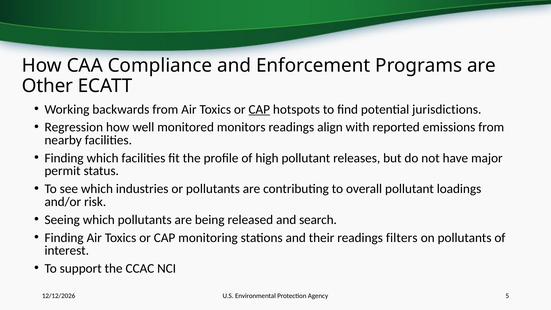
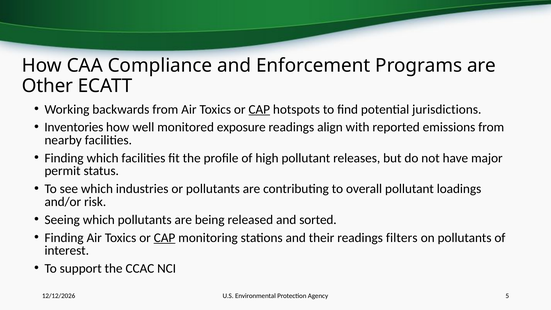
Regression: Regression -> Inventories
monitors: monitors -> exposure
search: search -> sorted
CAP at (165, 238) underline: none -> present
